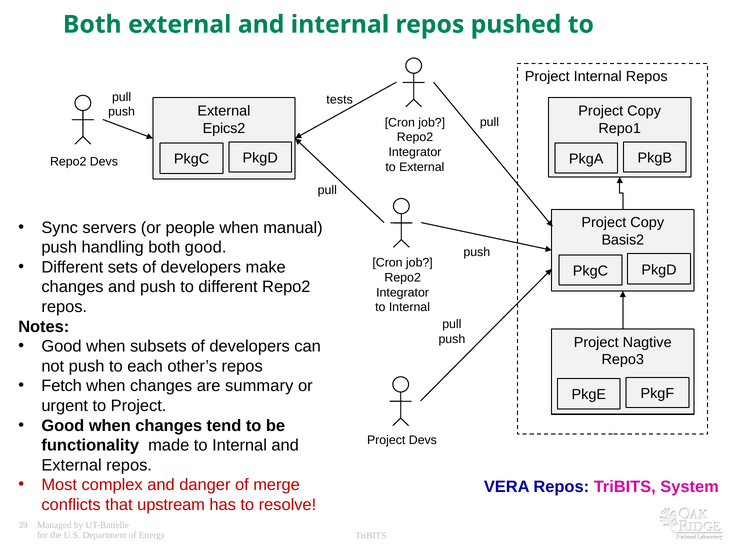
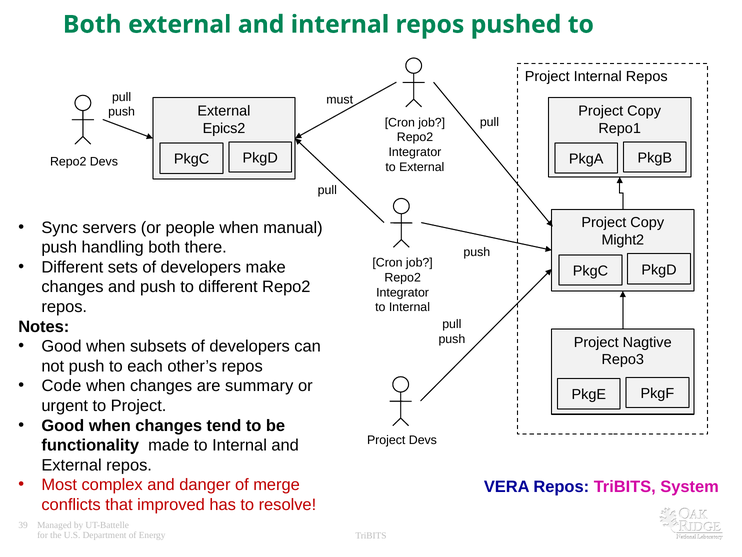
tests: tests -> must
Basis2: Basis2 -> Might2
both good: good -> there
Fetch: Fetch -> Code
upstream: upstream -> improved
